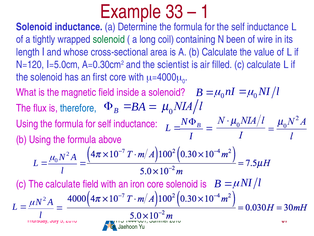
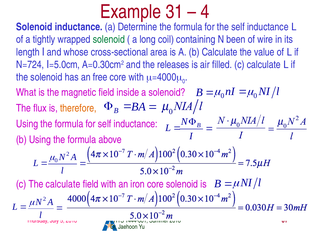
33: 33 -> 31
1: 1 -> 4
N=120: N=120 -> N=724
scientist: scientist -> releases
first: first -> free
therefore colour: blue -> orange
